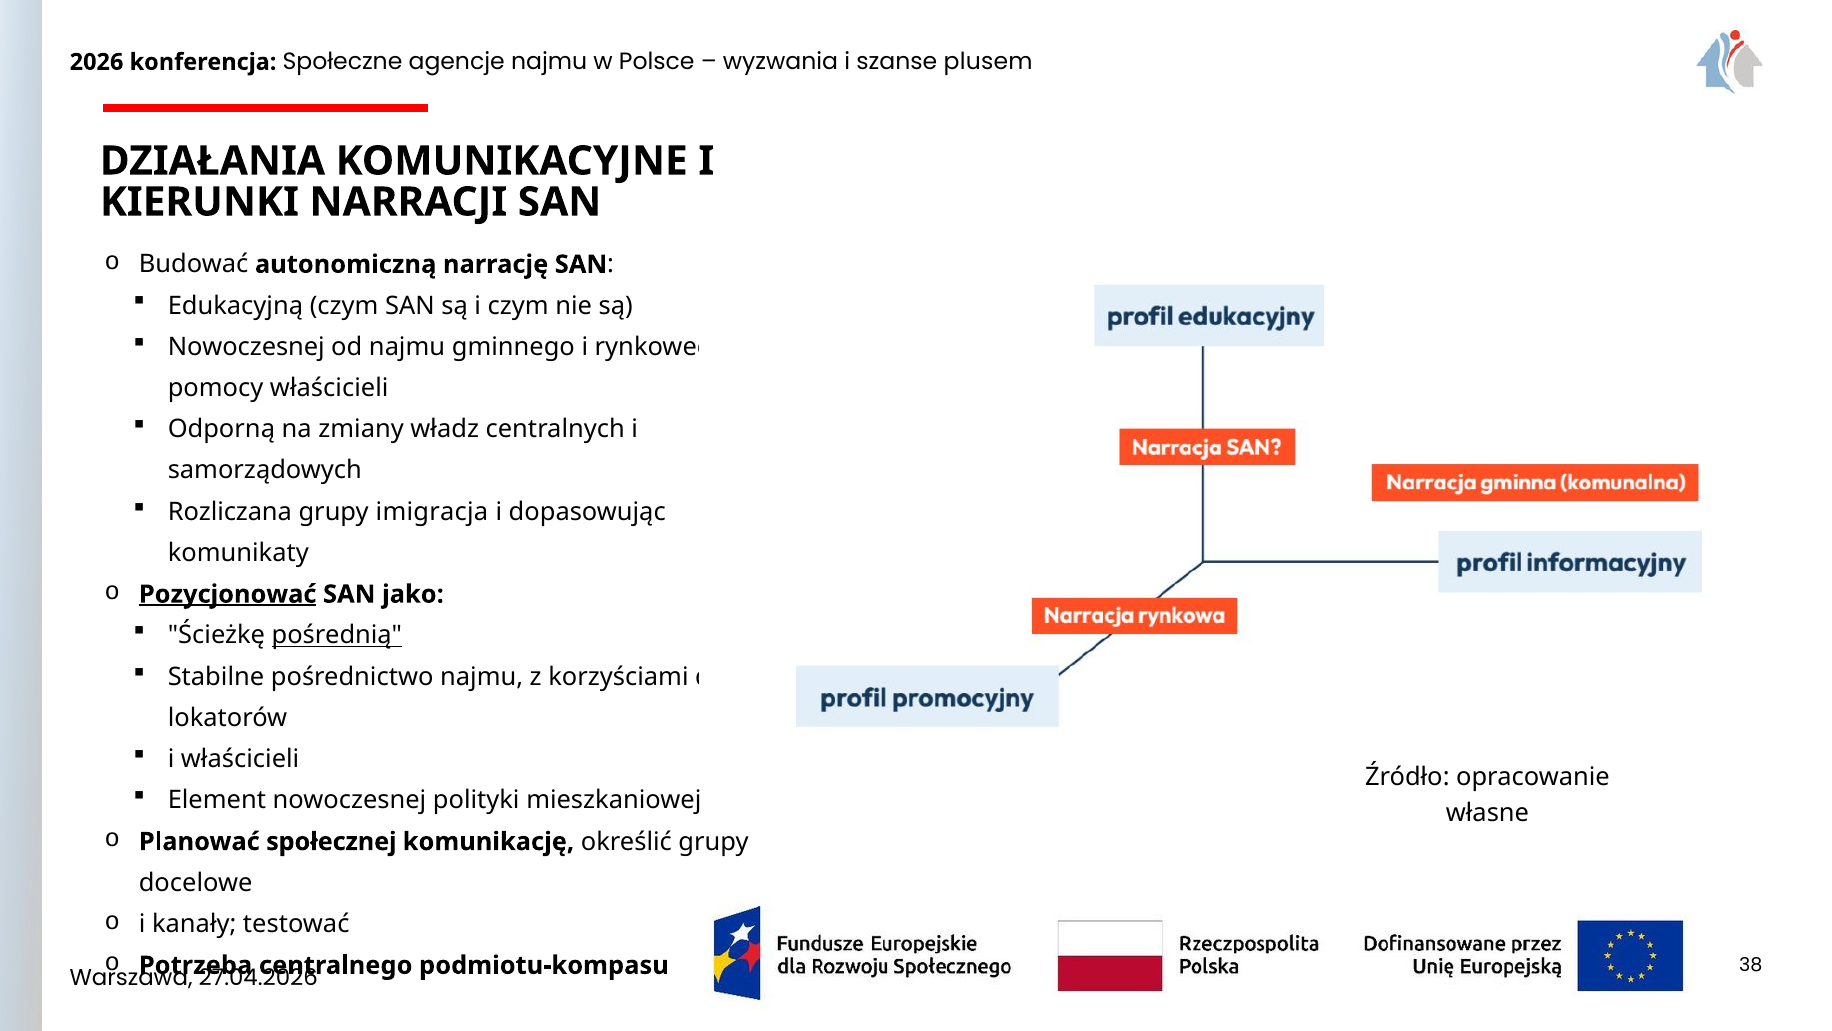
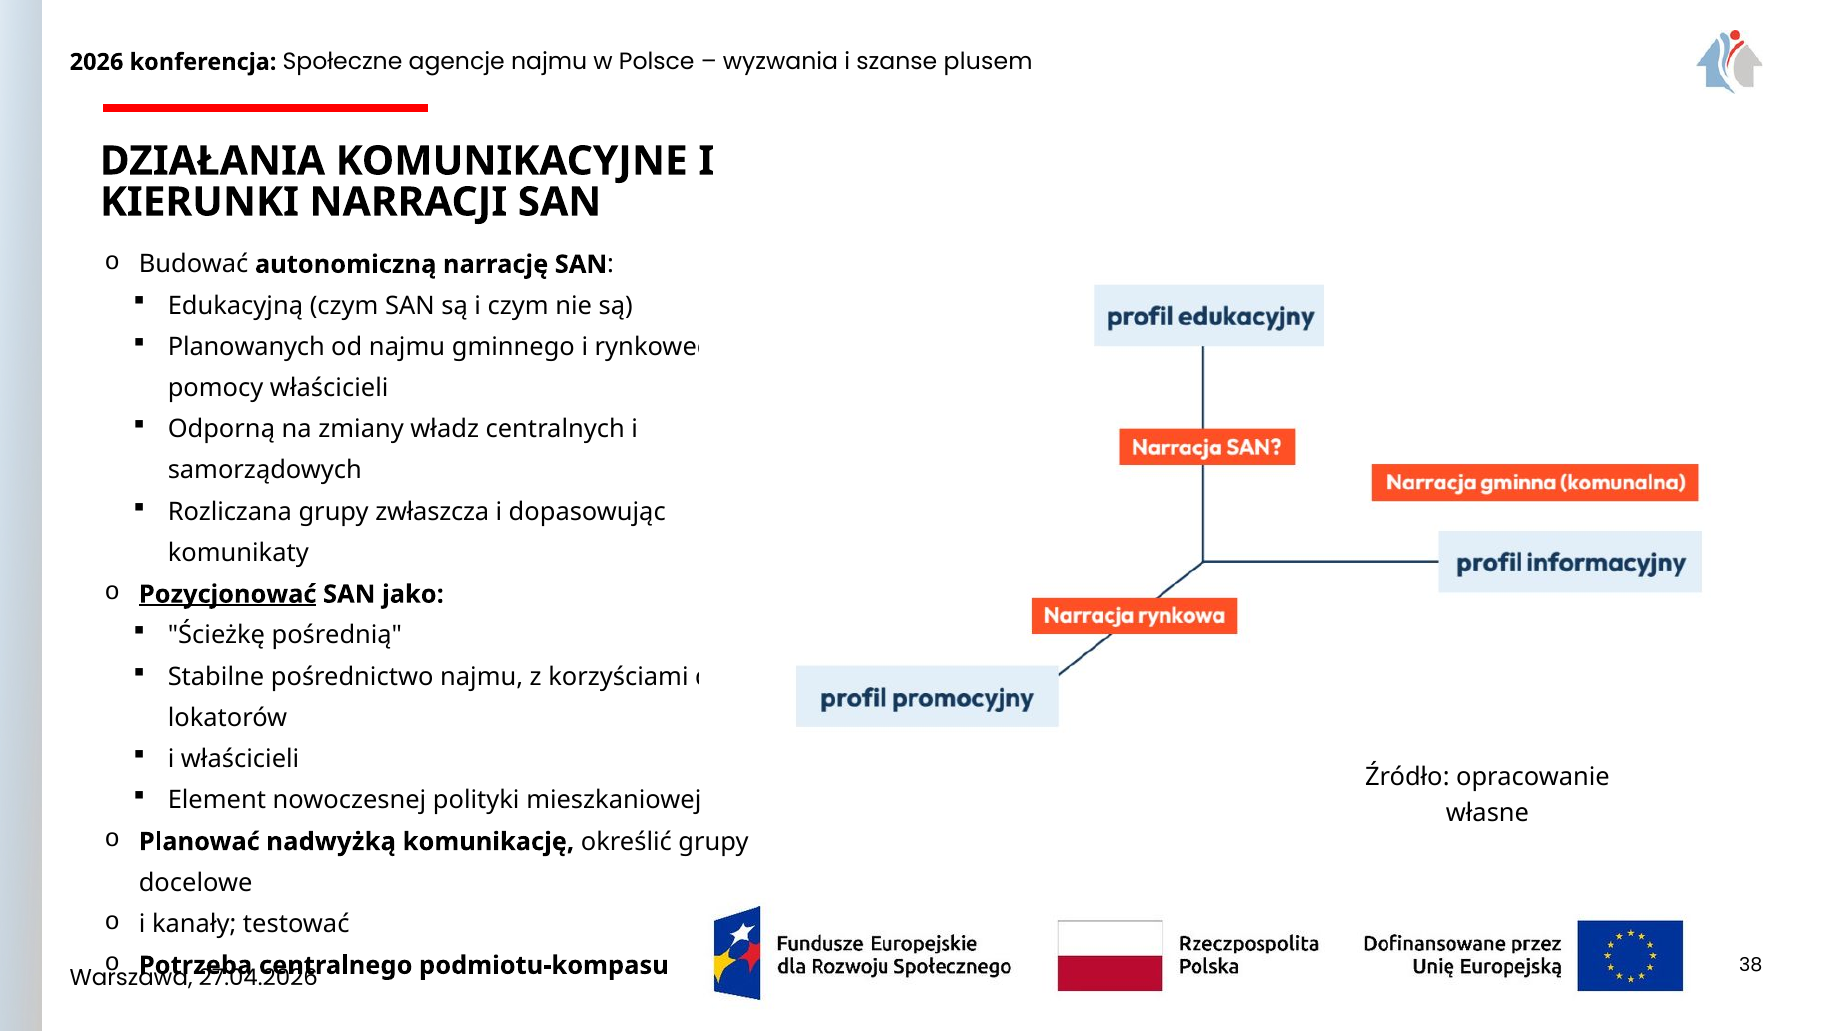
Nowoczesnej at (246, 347): Nowoczesnej -> Planowanych
imigracja: imigracja -> zwłaszcza
pośrednią underline: present -> none
społecznej: społecznej -> nadwyżką
